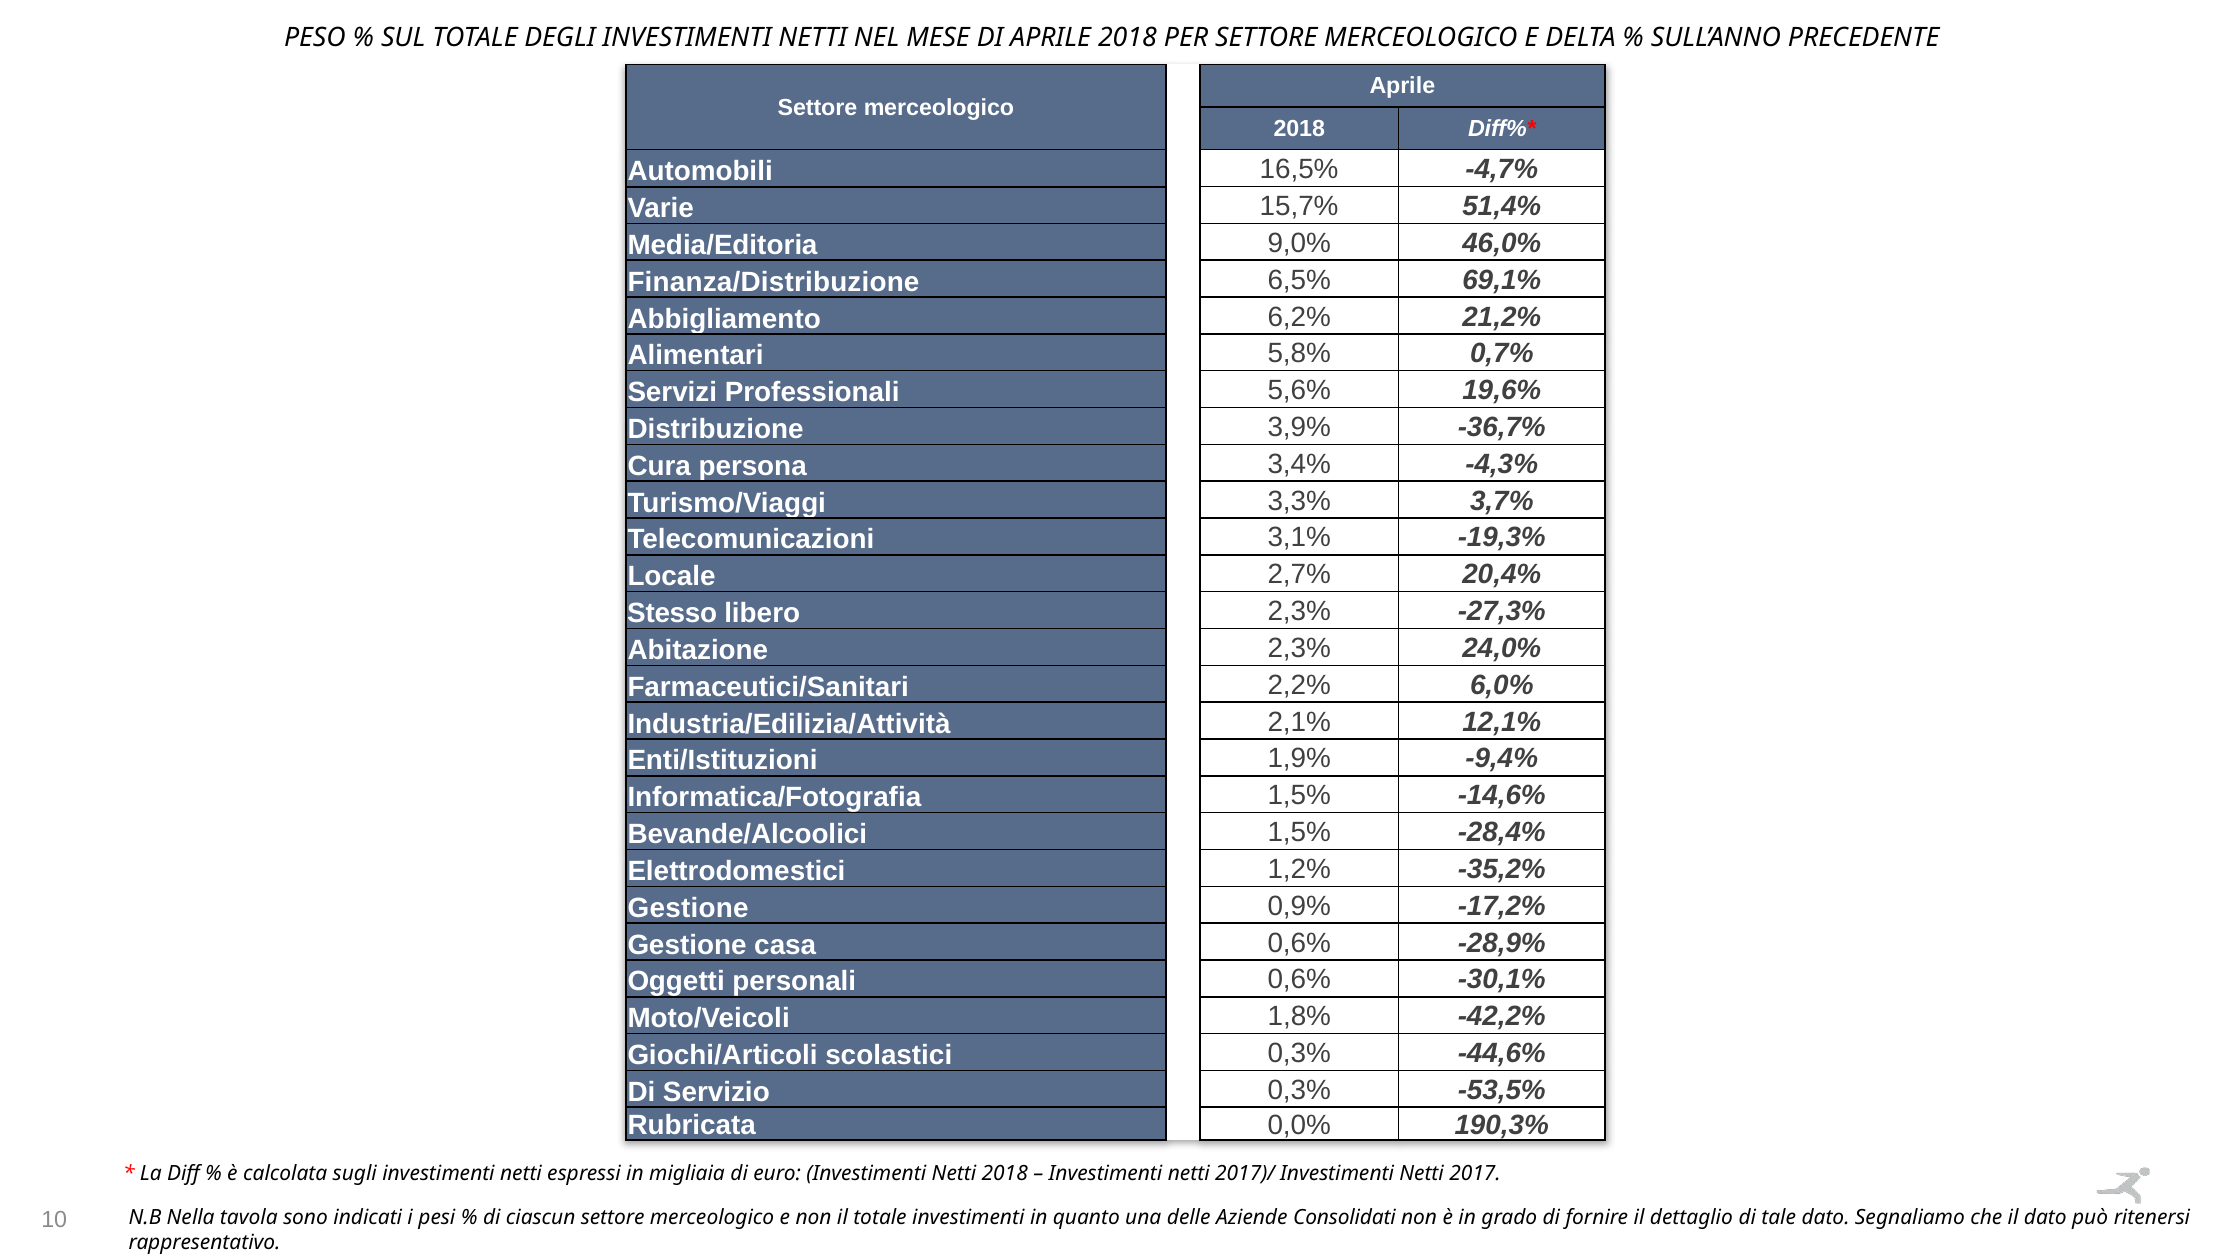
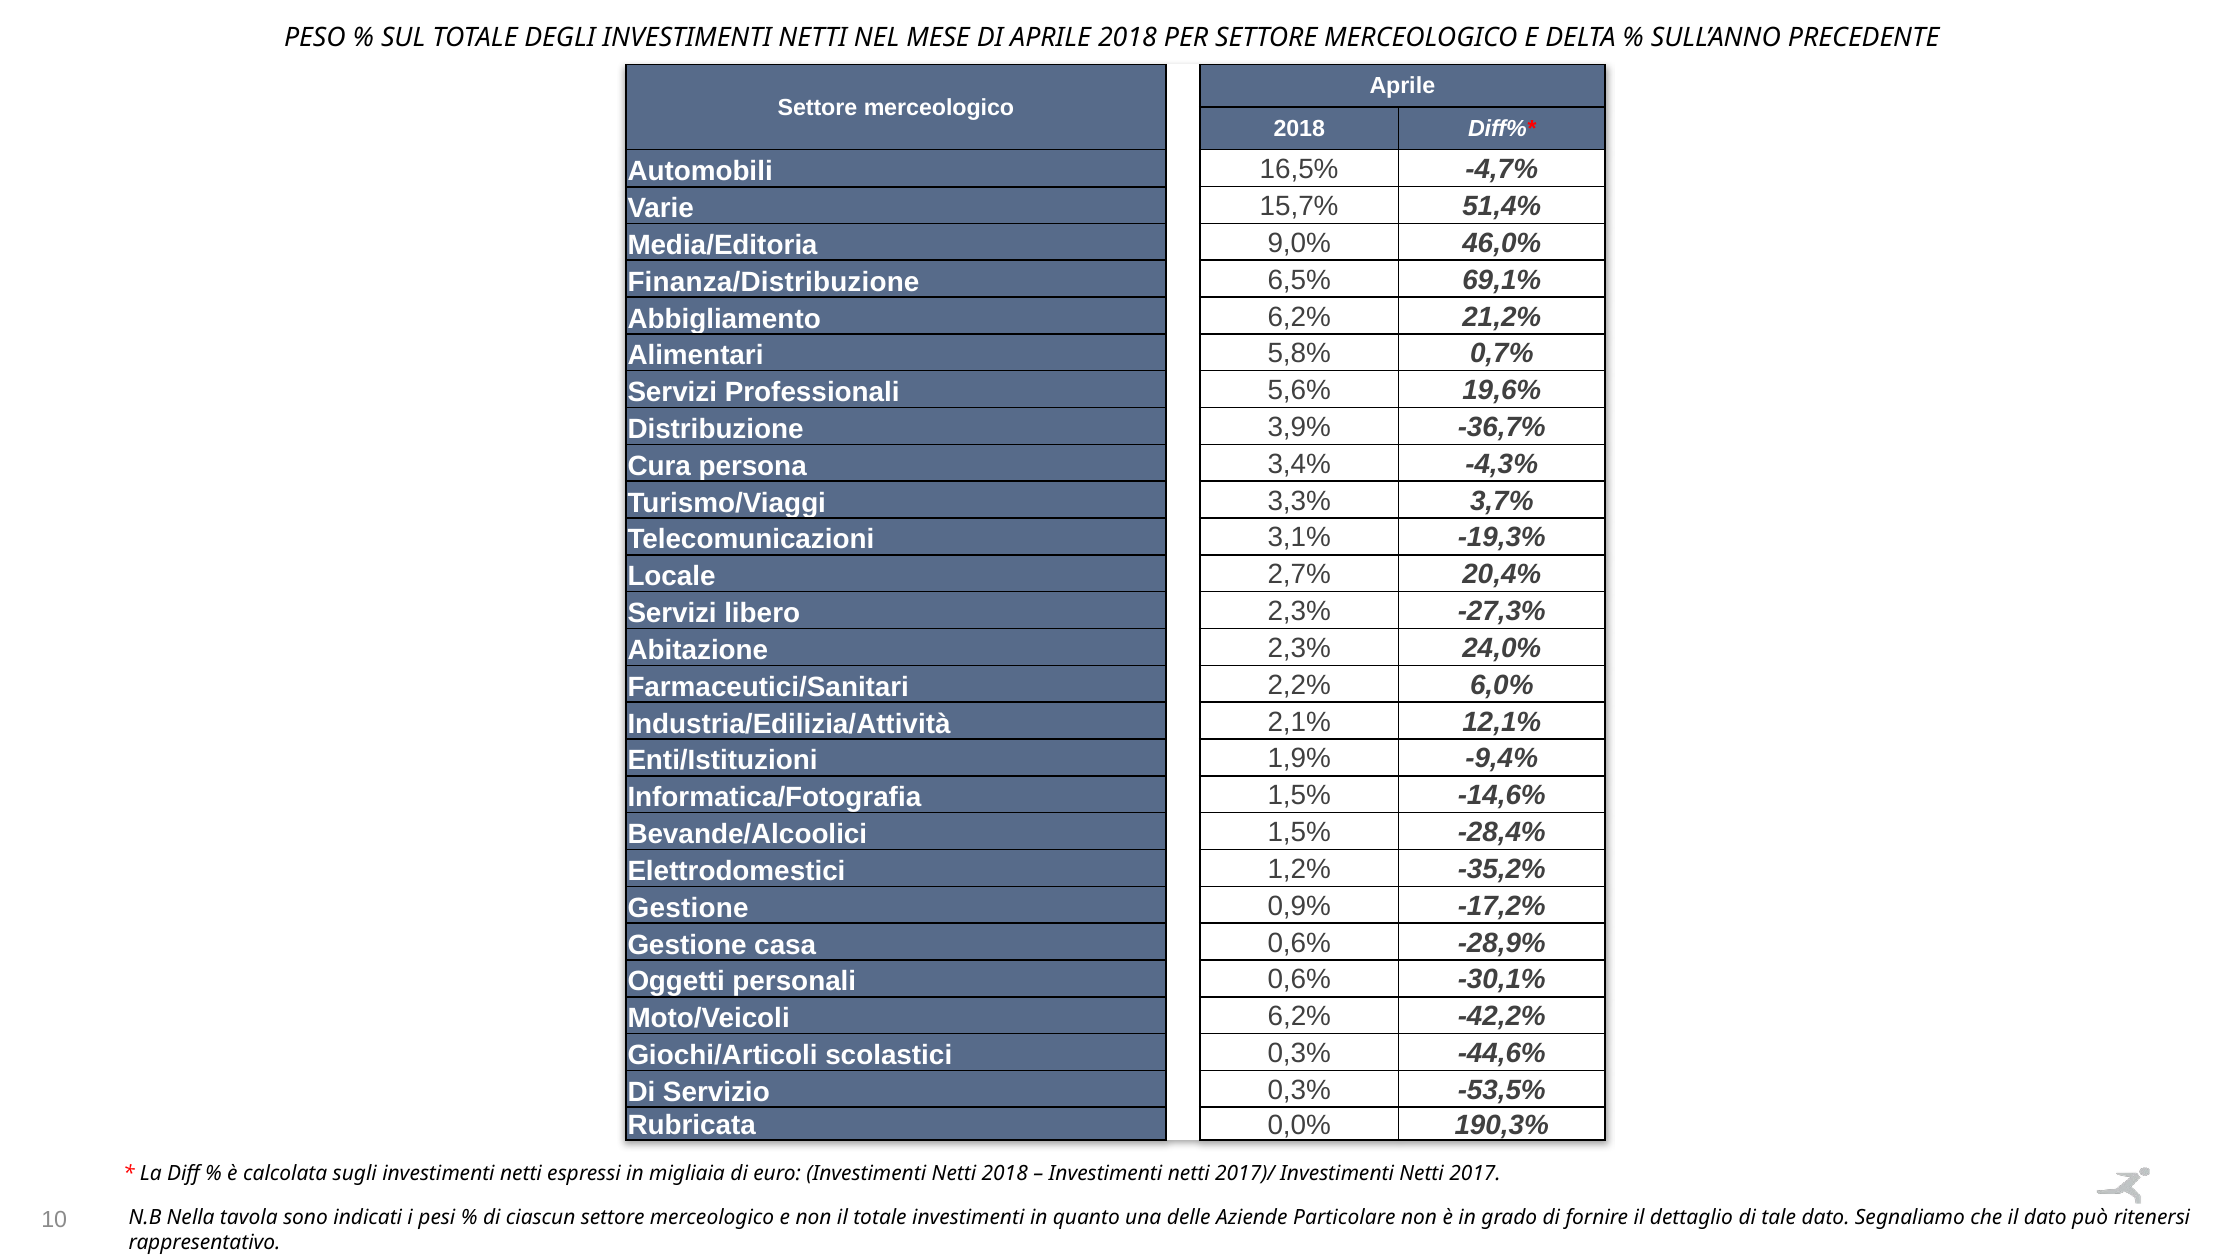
Stesso at (672, 613): Stesso -> Servizi
Moto/Veicoli 1,8%: 1,8% -> 6,2%
Consolidati: Consolidati -> Particolare
